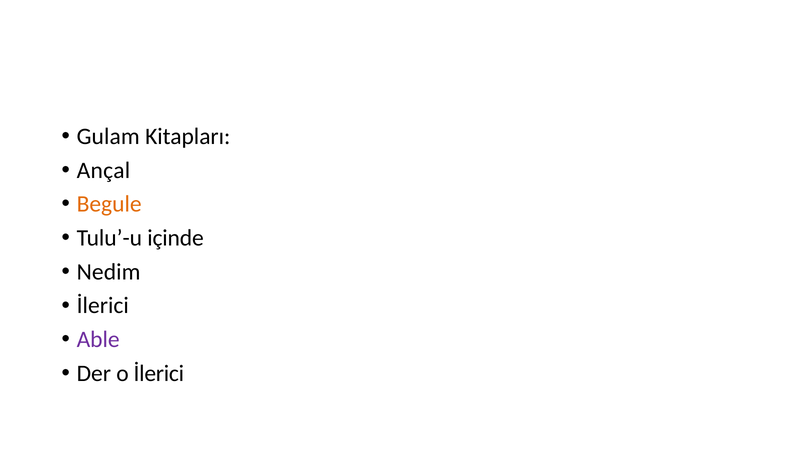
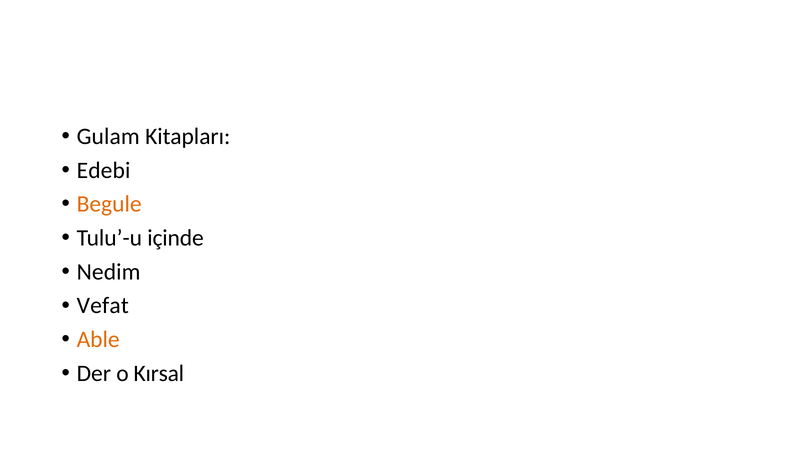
Ançal: Ançal -> Edebi
İlerici at (103, 306): İlerici -> Vefat
Able colour: purple -> orange
o İlerici: İlerici -> Kırsal
